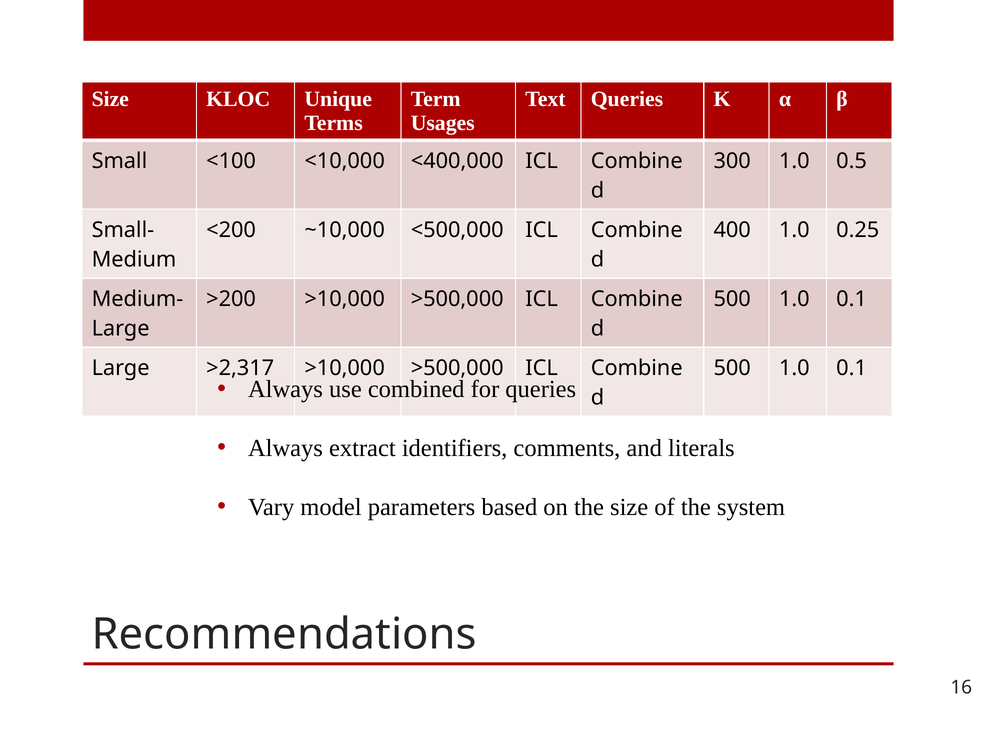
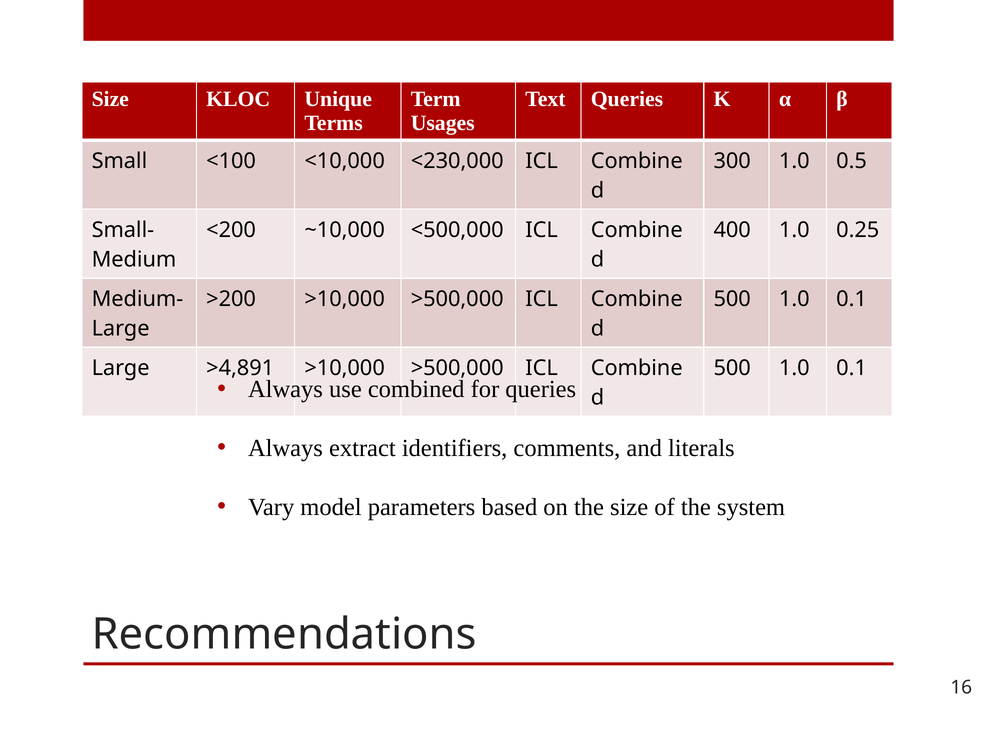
<400,000: <400,000 -> <230,000
>2,317: >2,317 -> >4,891
